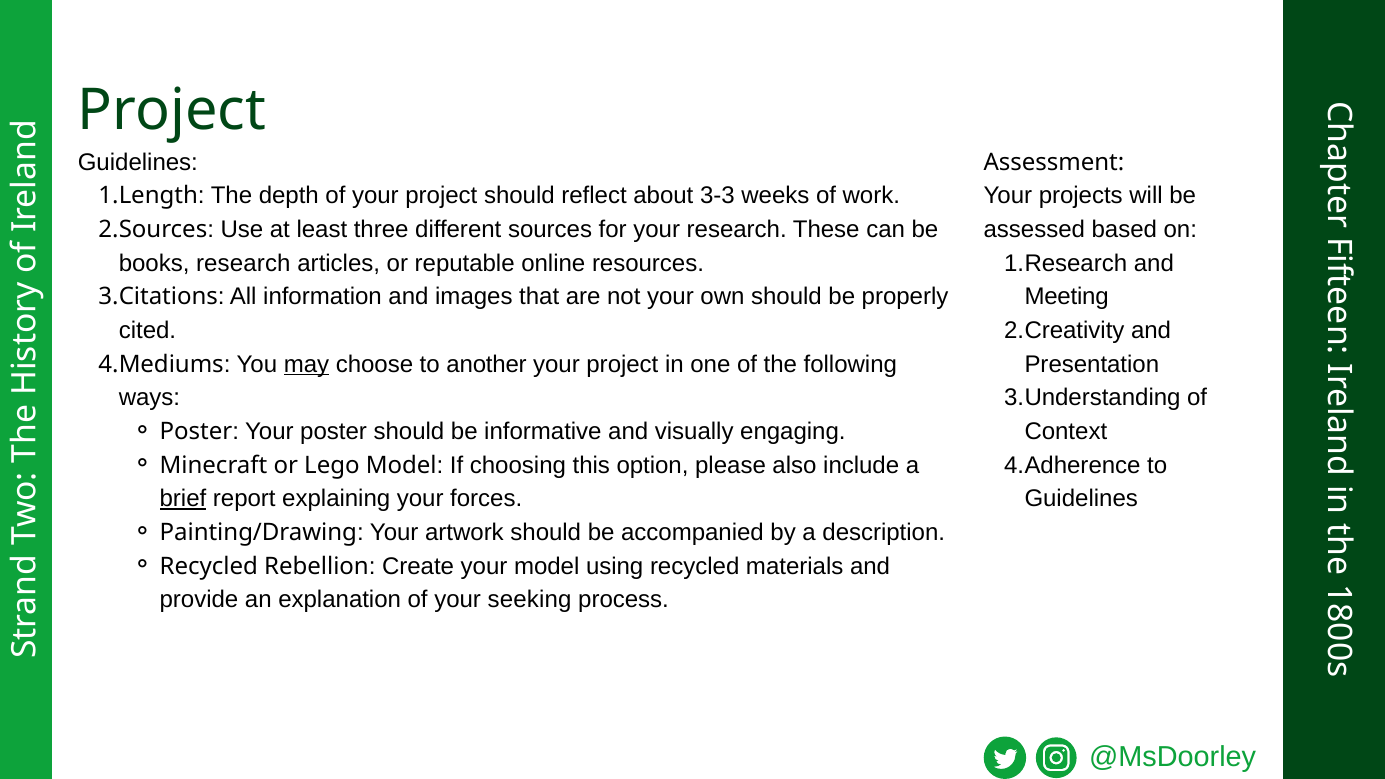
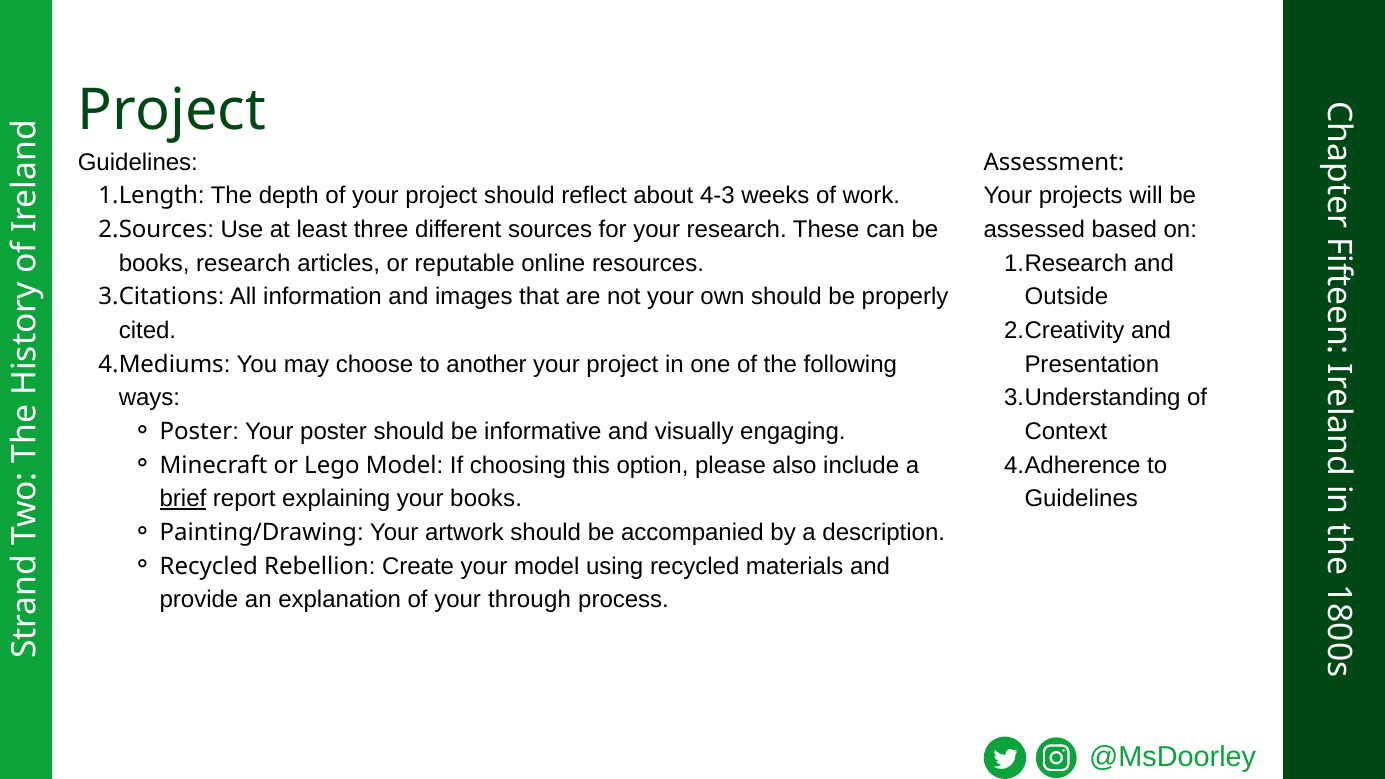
3-3: 3-3 -> 4-3
Meeting: Meeting -> Outside
may underline: present -> none
your forces: forces -> books
seeking: seeking -> through
